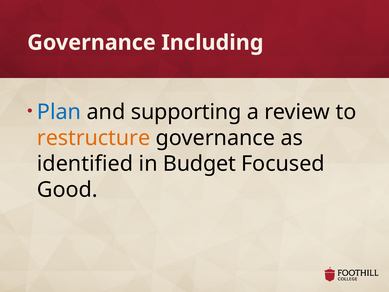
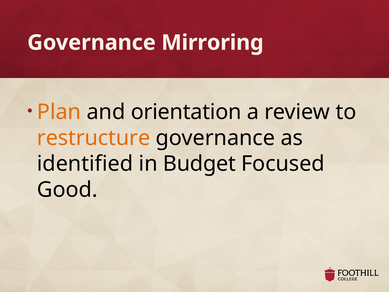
Including: Including -> Mirroring
Plan colour: blue -> orange
supporting: supporting -> orientation
